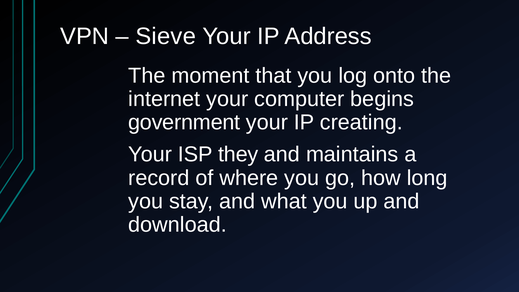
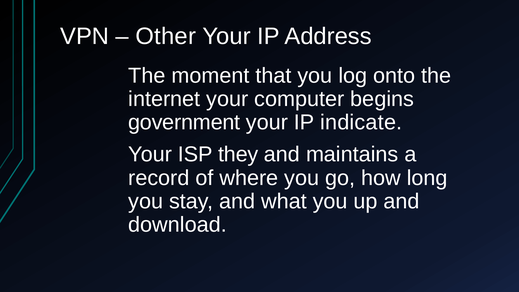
Sieve: Sieve -> Other
creating: creating -> indicate
